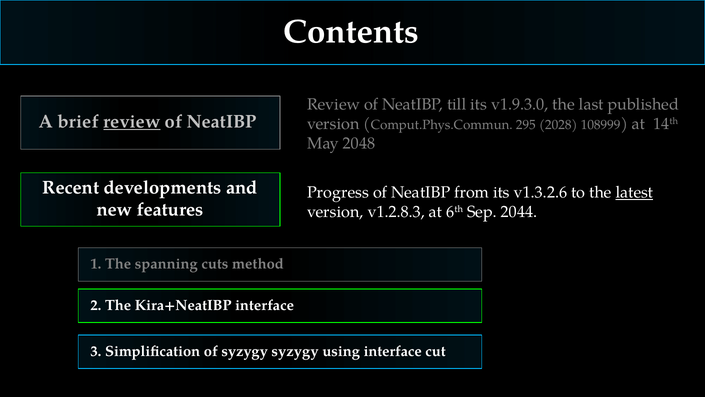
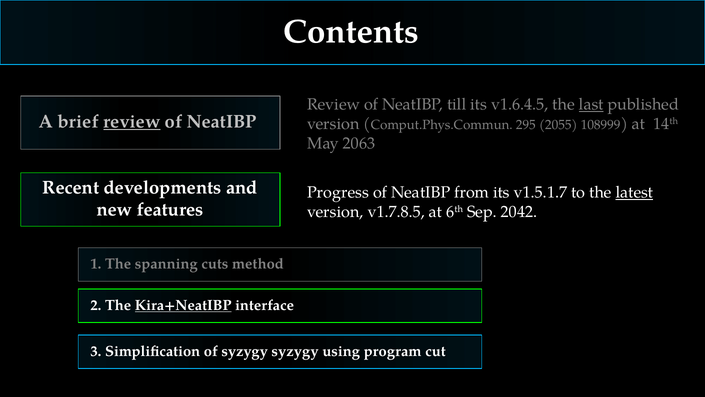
v1.9.3.0: v1.9.3.0 -> v1.6.4.5
last underline: none -> present
2028: 2028 -> 2055
2048: 2048 -> 2063
v1.3.2.6: v1.3.2.6 -> v1.5.1.7
v1.2.8.3: v1.2.8.3 -> v1.7.8.5
2044: 2044 -> 2042
Kira+NeatIBP underline: none -> present
using interface: interface -> program
